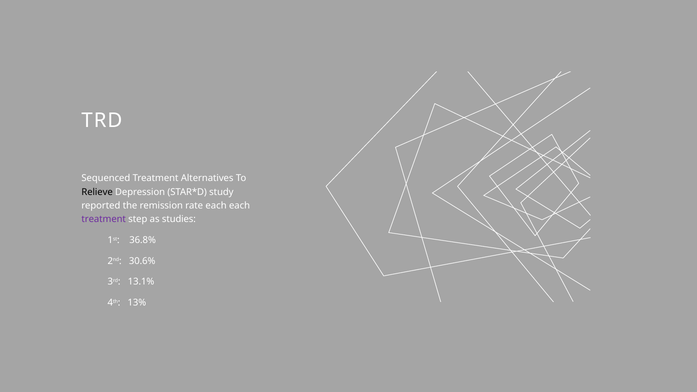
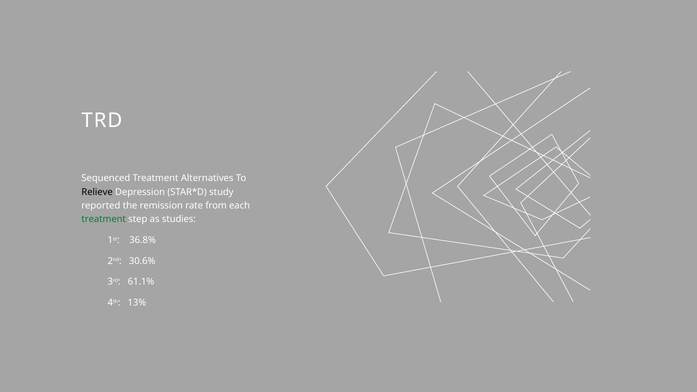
rate each: each -> from
treatment at (104, 219) colour: purple -> green
13.1%: 13.1% -> 61.1%
